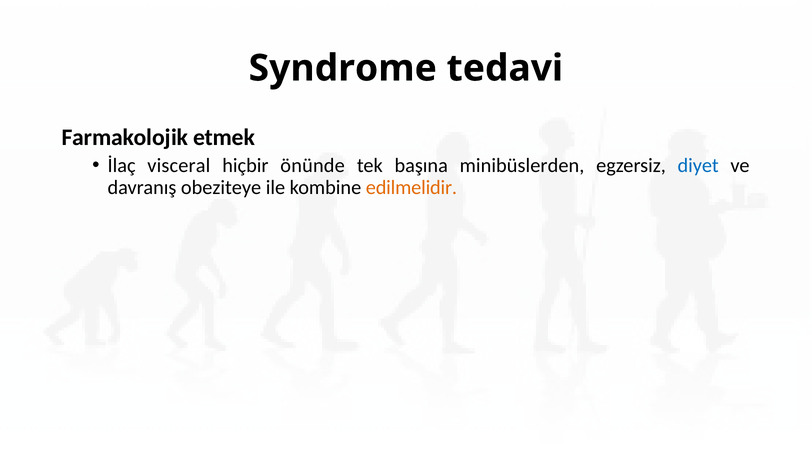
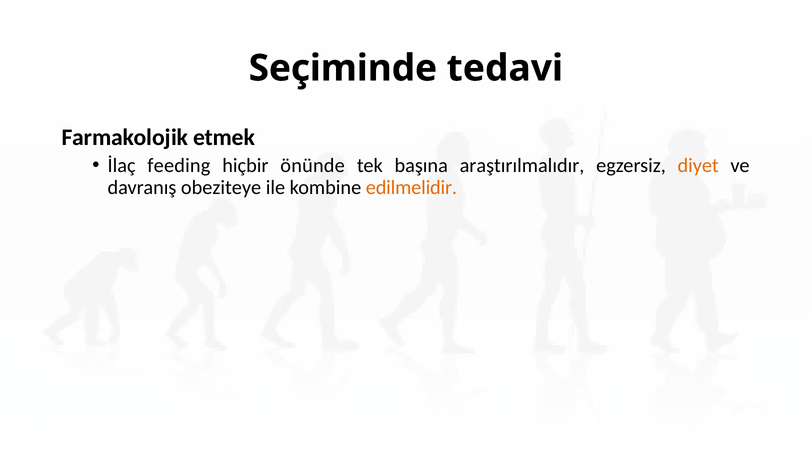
Syndrome: Syndrome -> Seçiminde
visceral: visceral -> feeding
minibüslerden: minibüslerden -> araştırılmalıdır
diyet colour: blue -> orange
